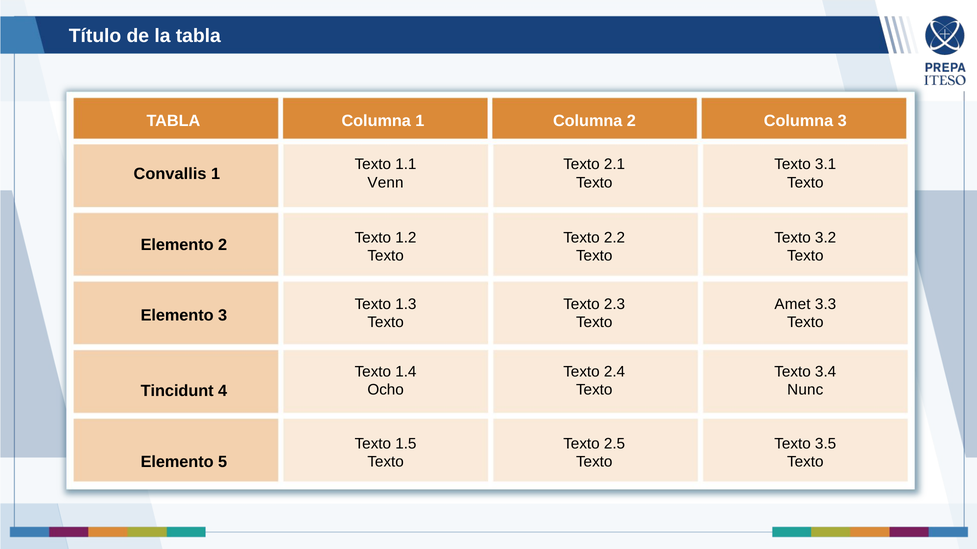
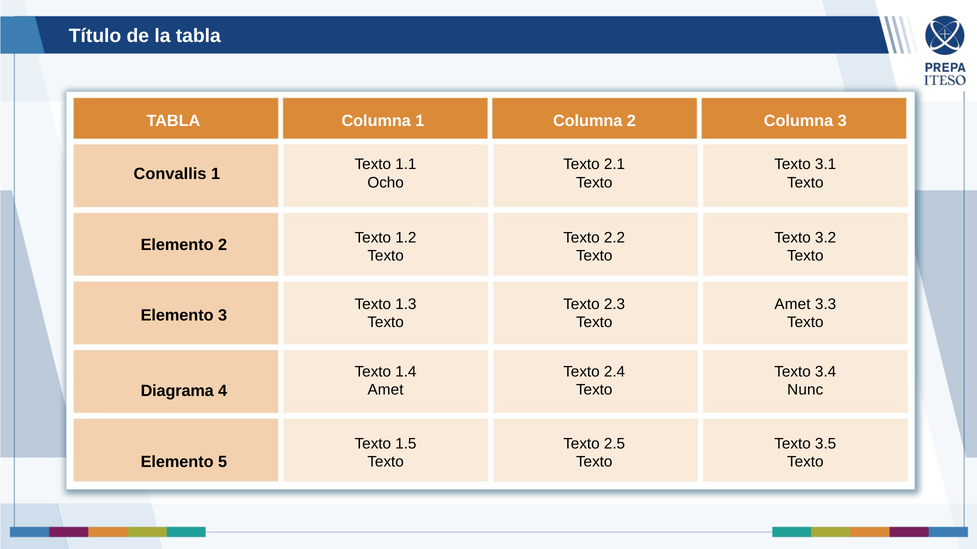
Venn: Venn -> Ocho
Ocho at (386, 390): Ocho -> Amet
Tincidunt: Tincidunt -> Diagrama
